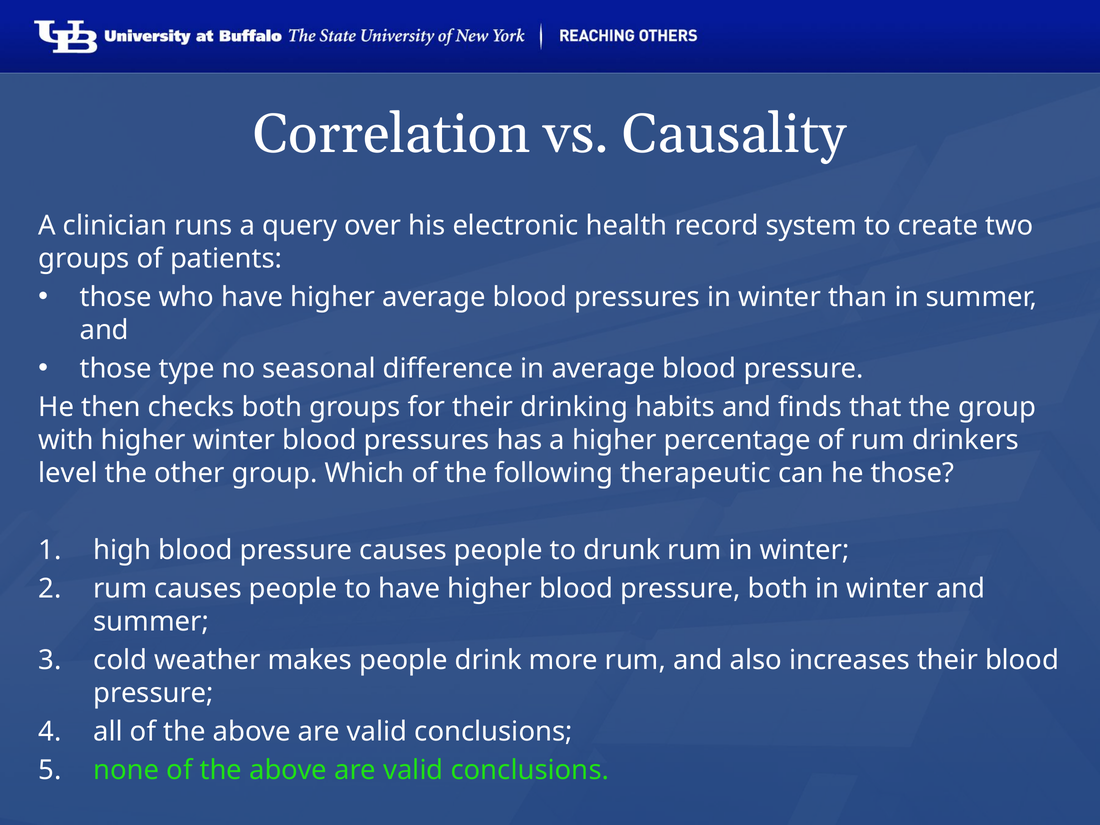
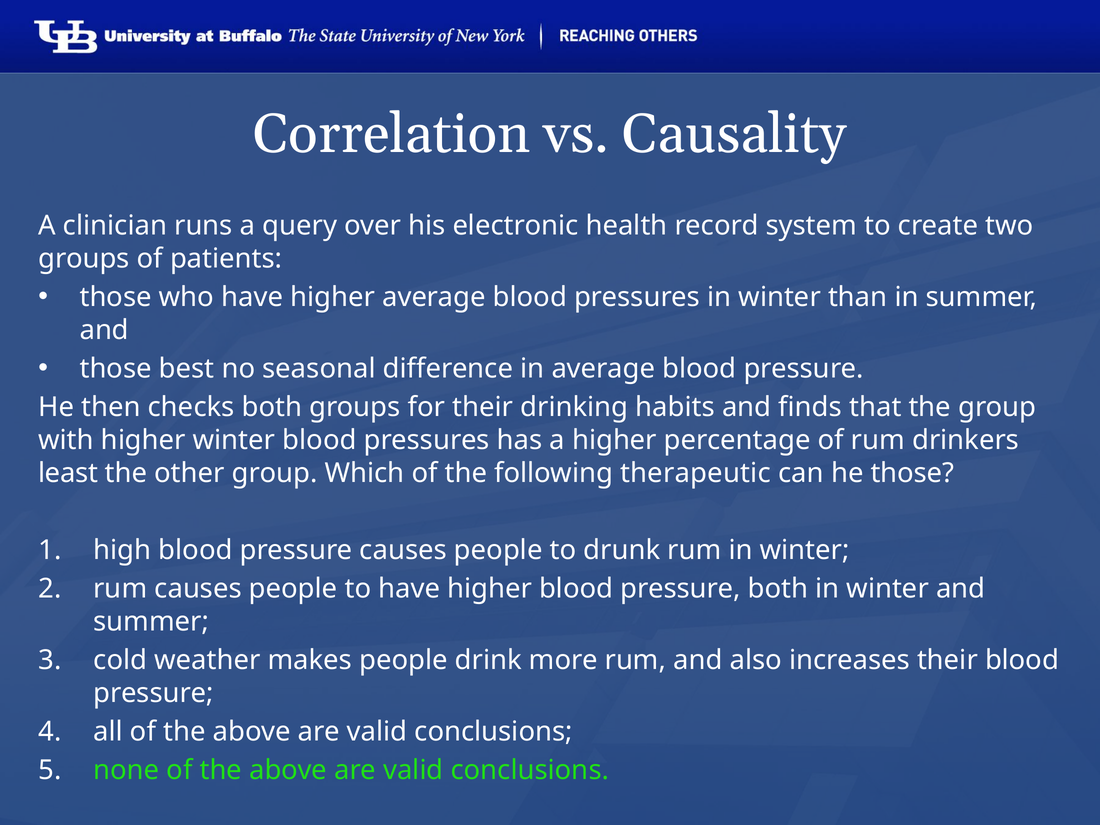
type: type -> best
level: level -> least
